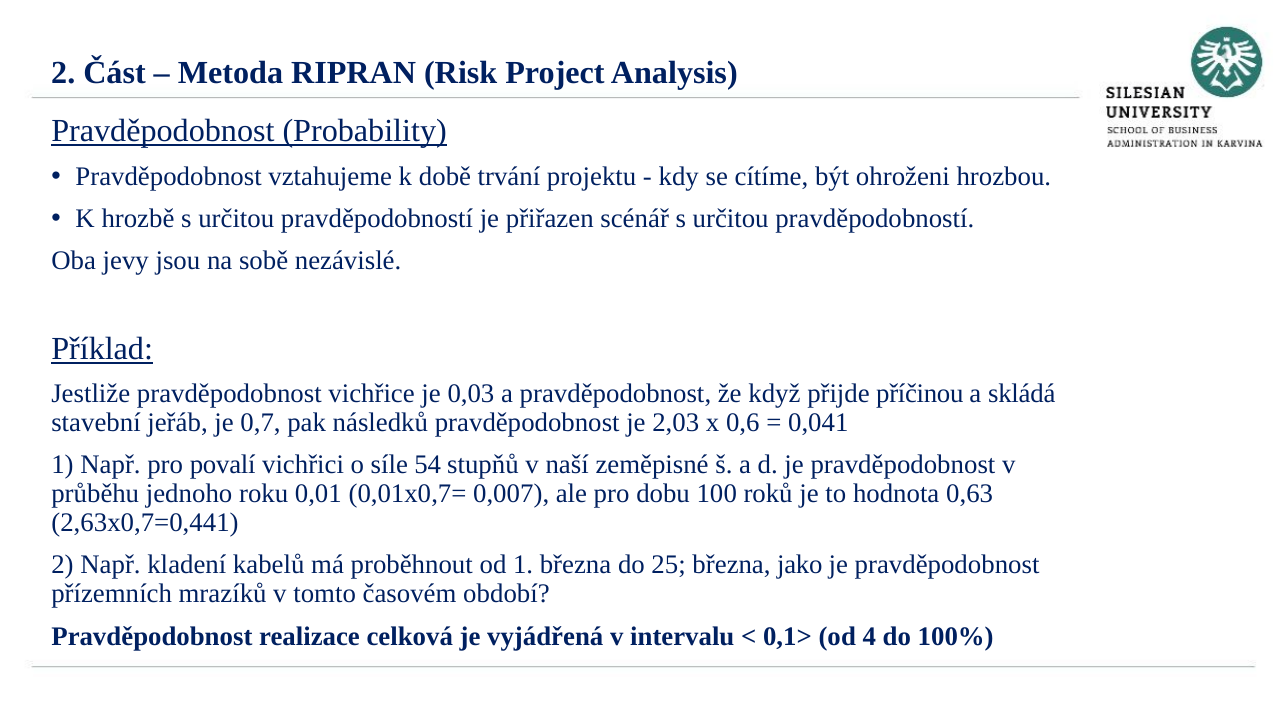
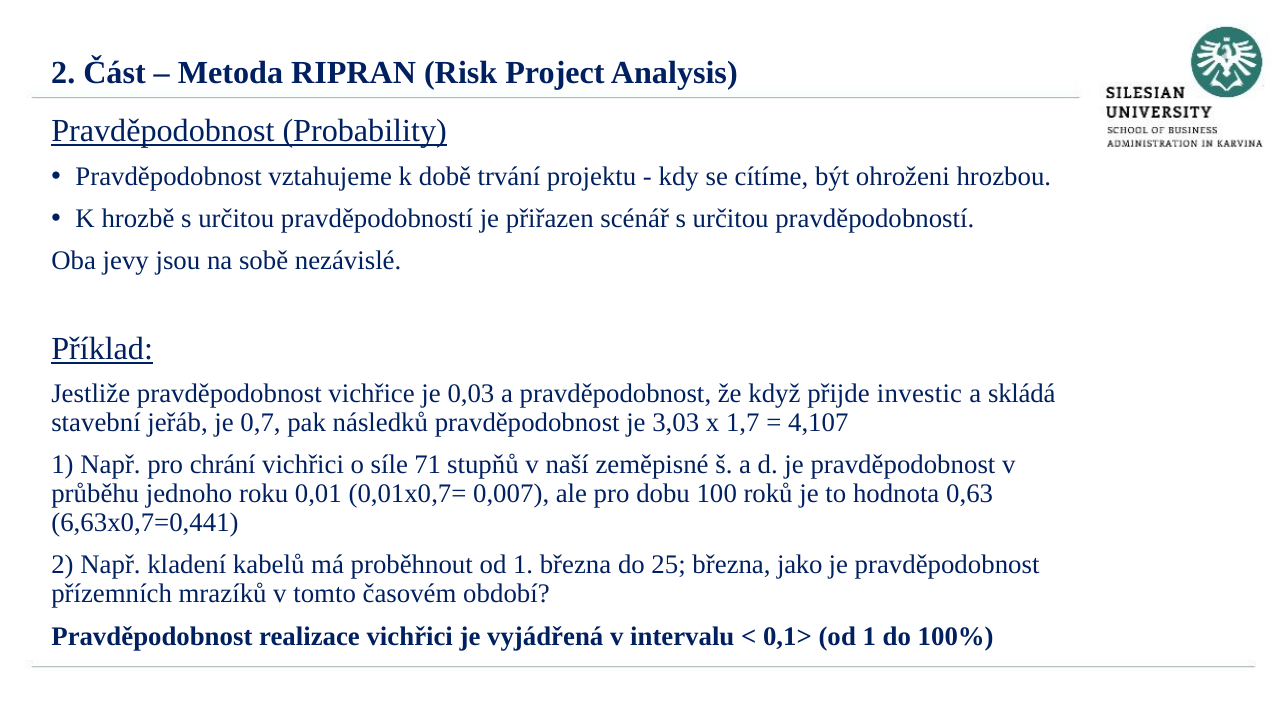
příčinou: příčinou -> investic
2,03: 2,03 -> 3,03
0,6: 0,6 -> 1,7
0,041: 0,041 -> 4,107
povalí: povalí -> chrání
54: 54 -> 71
2,63x0,7=0,441: 2,63x0,7=0,441 -> 6,63x0,7=0,441
realizace celková: celková -> vichřici
0,1> od 4: 4 -> 1
